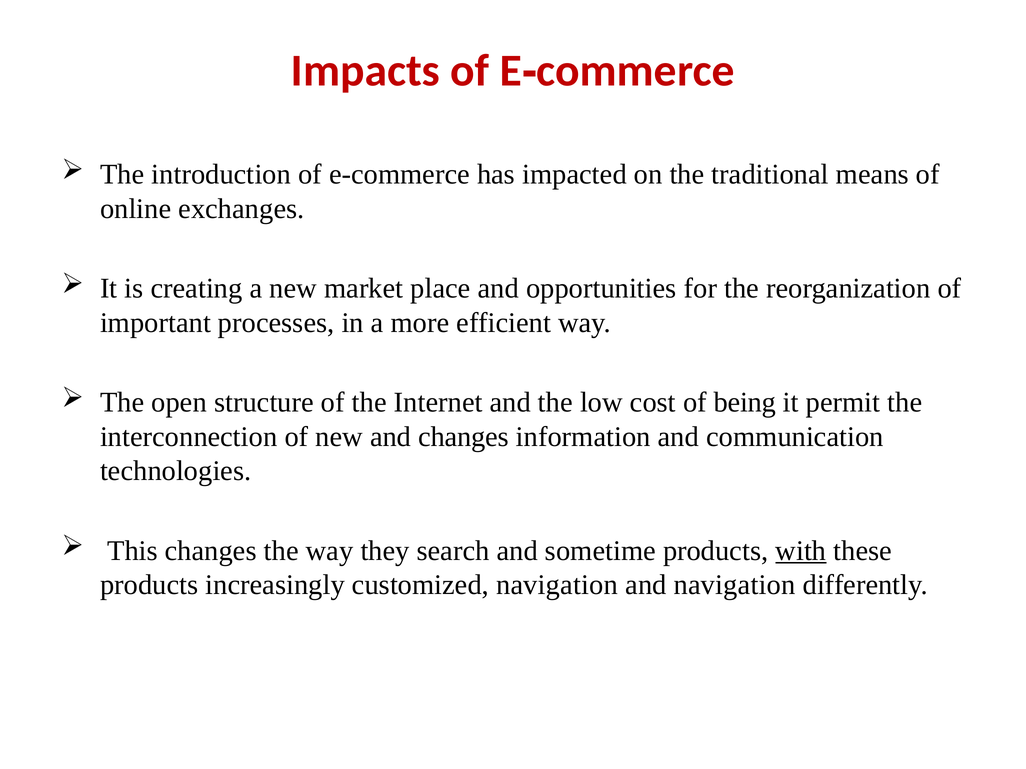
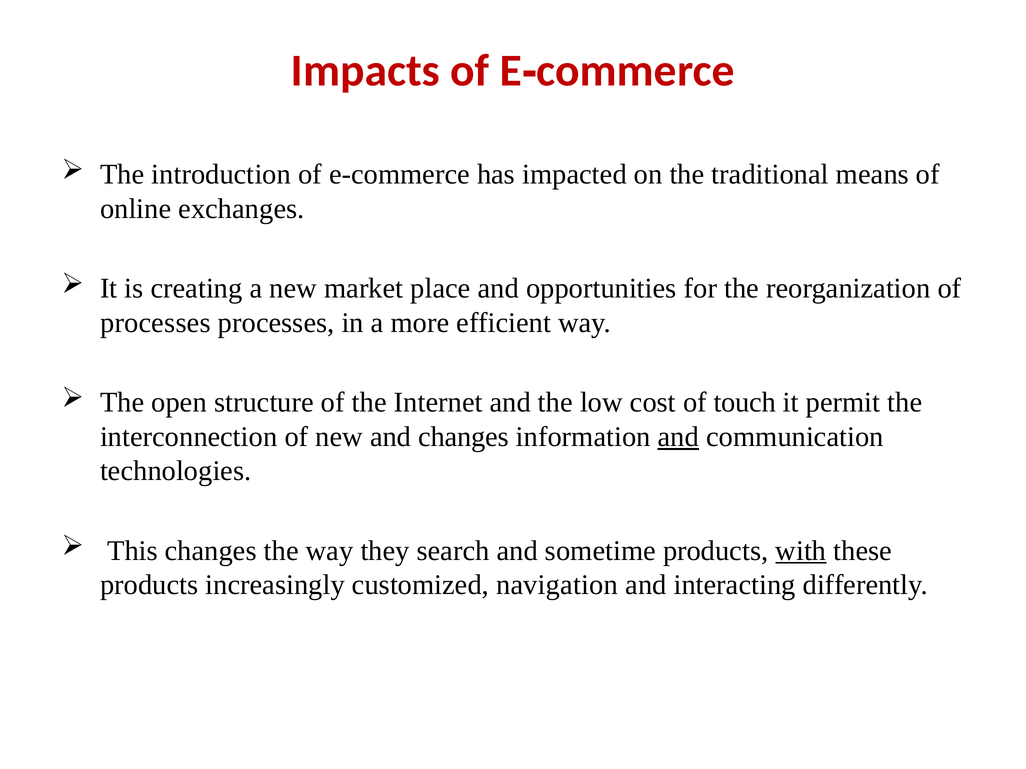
important at (155, 323): important -> processes
being: being -> touch
and at (678, 437) underline: none -> present
and navigation: navigation -> interacting
